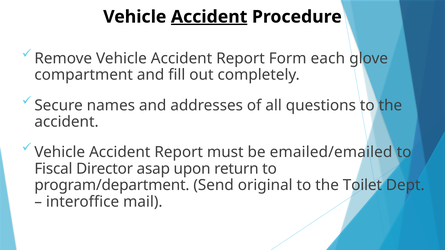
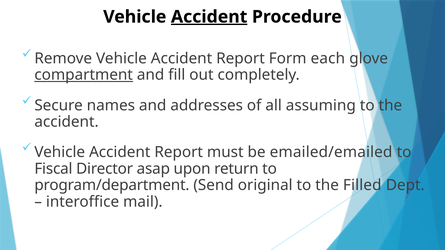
compartment underline: none -> present
questions: questions -> assuming
Toilet: Toilet -> Filled
